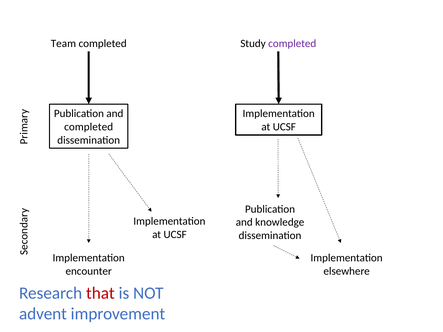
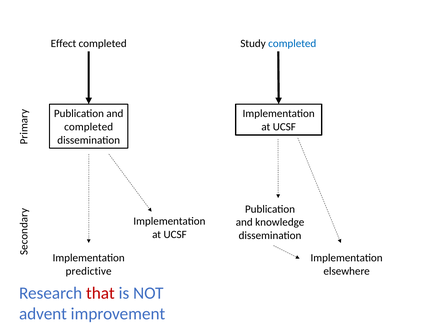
Team: Team -> Effect
completed at (292, 43) colour: purple -> blue
encounter: encounter -> predictive
